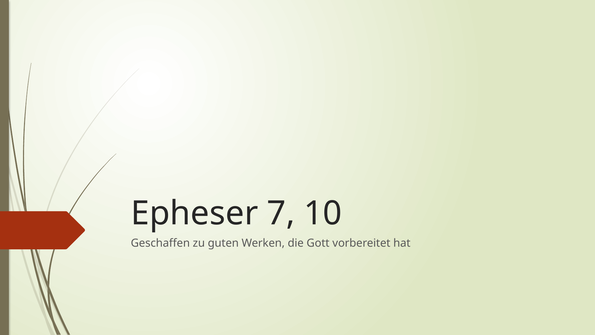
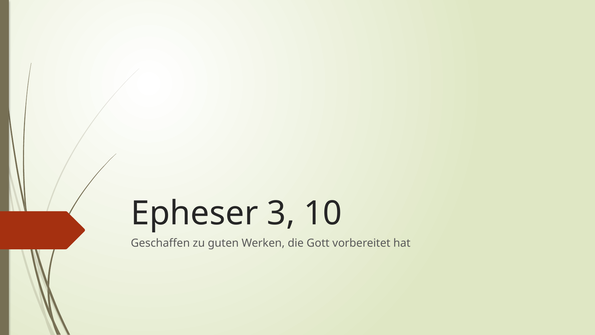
7: 7 -> 3
